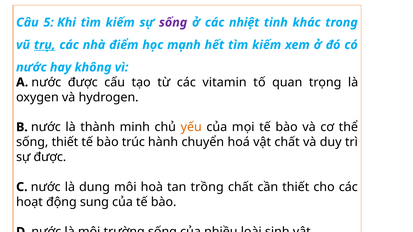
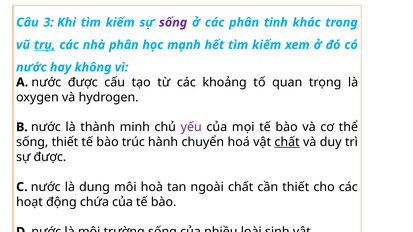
5: 5 -> 3
các nhiệt: nhiệt -> phân
nhà điểm: điểm -> phân
vitamin: vitamin -> khoảng
yếu colour: orange -> purple
chất at (287, 142) underline: none -> present
trồng: trồng -> ngoài
sung: sung -> chứa
